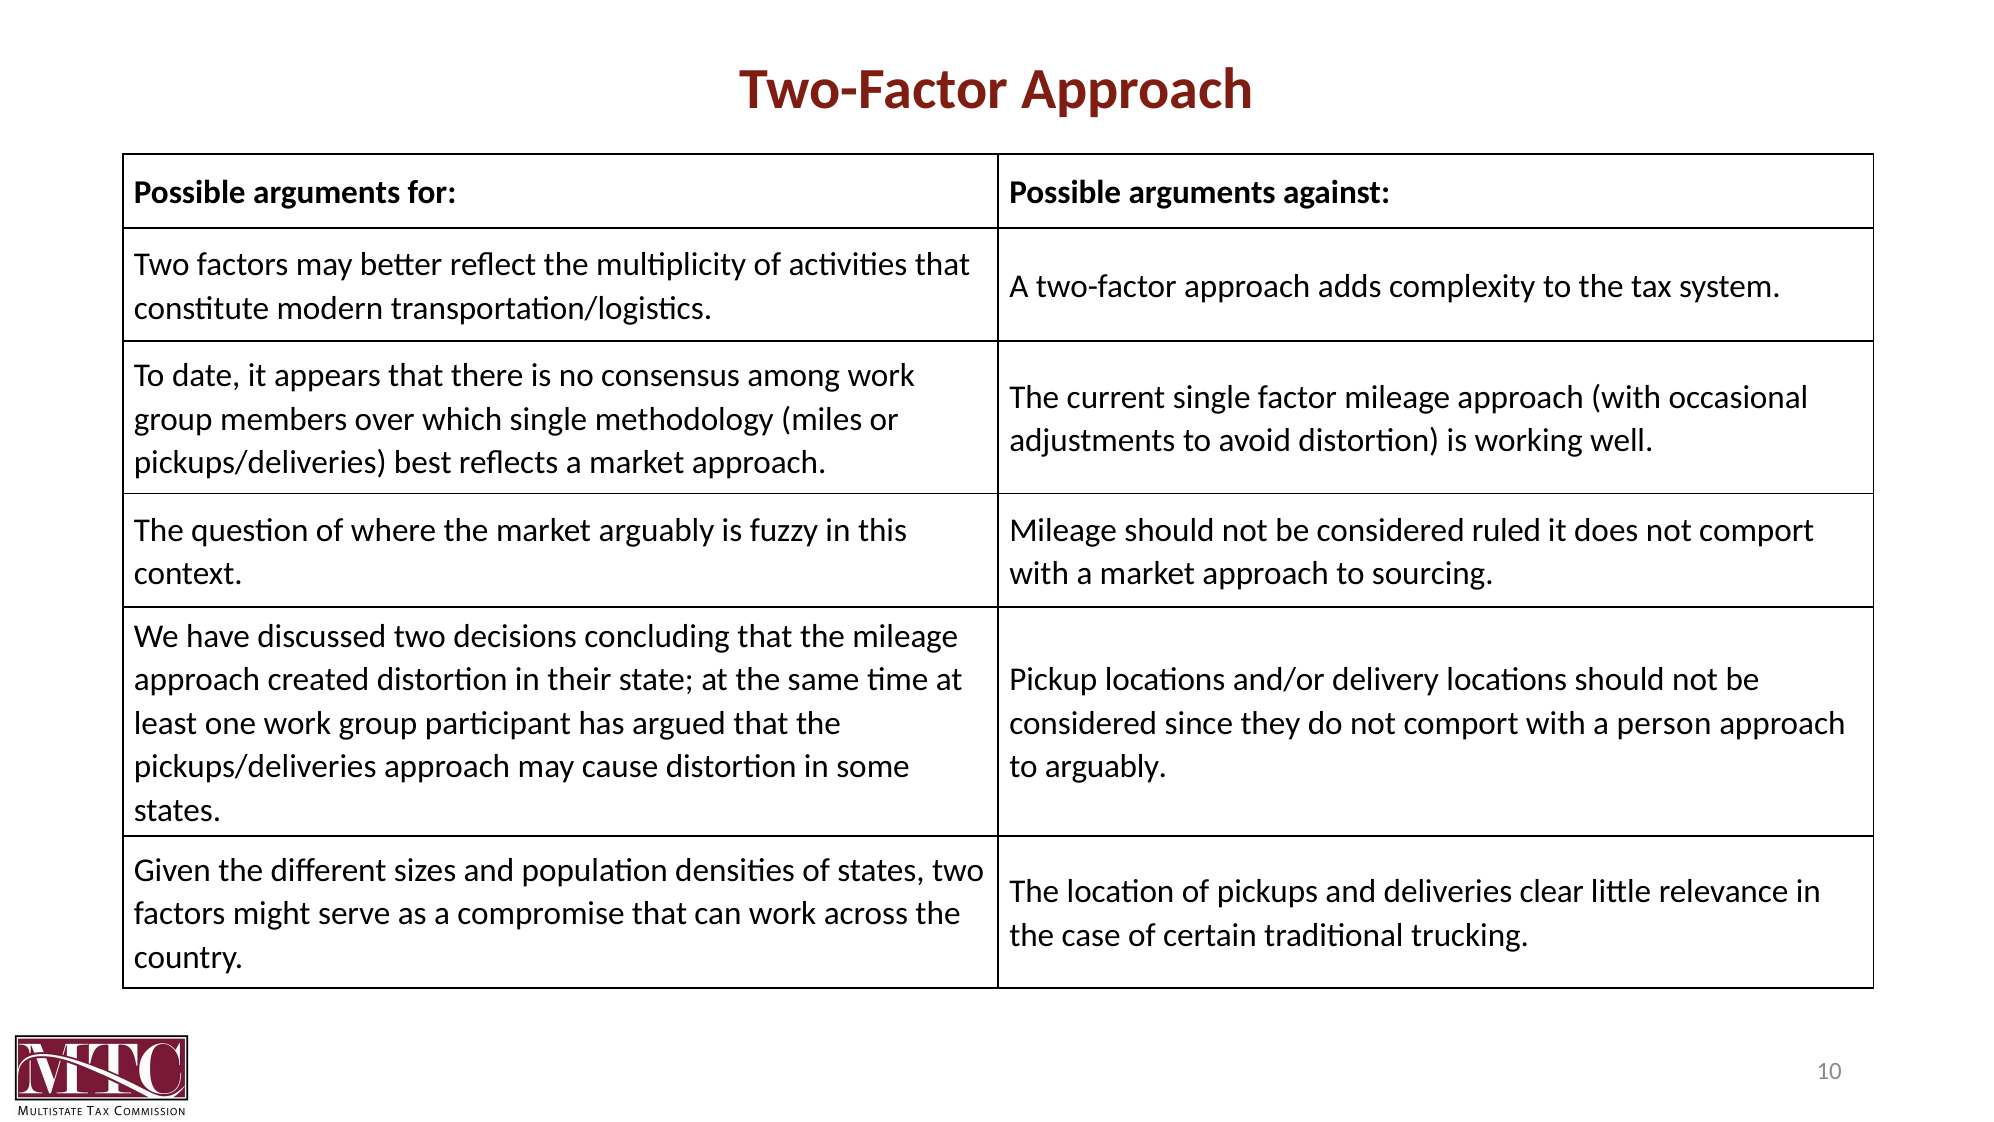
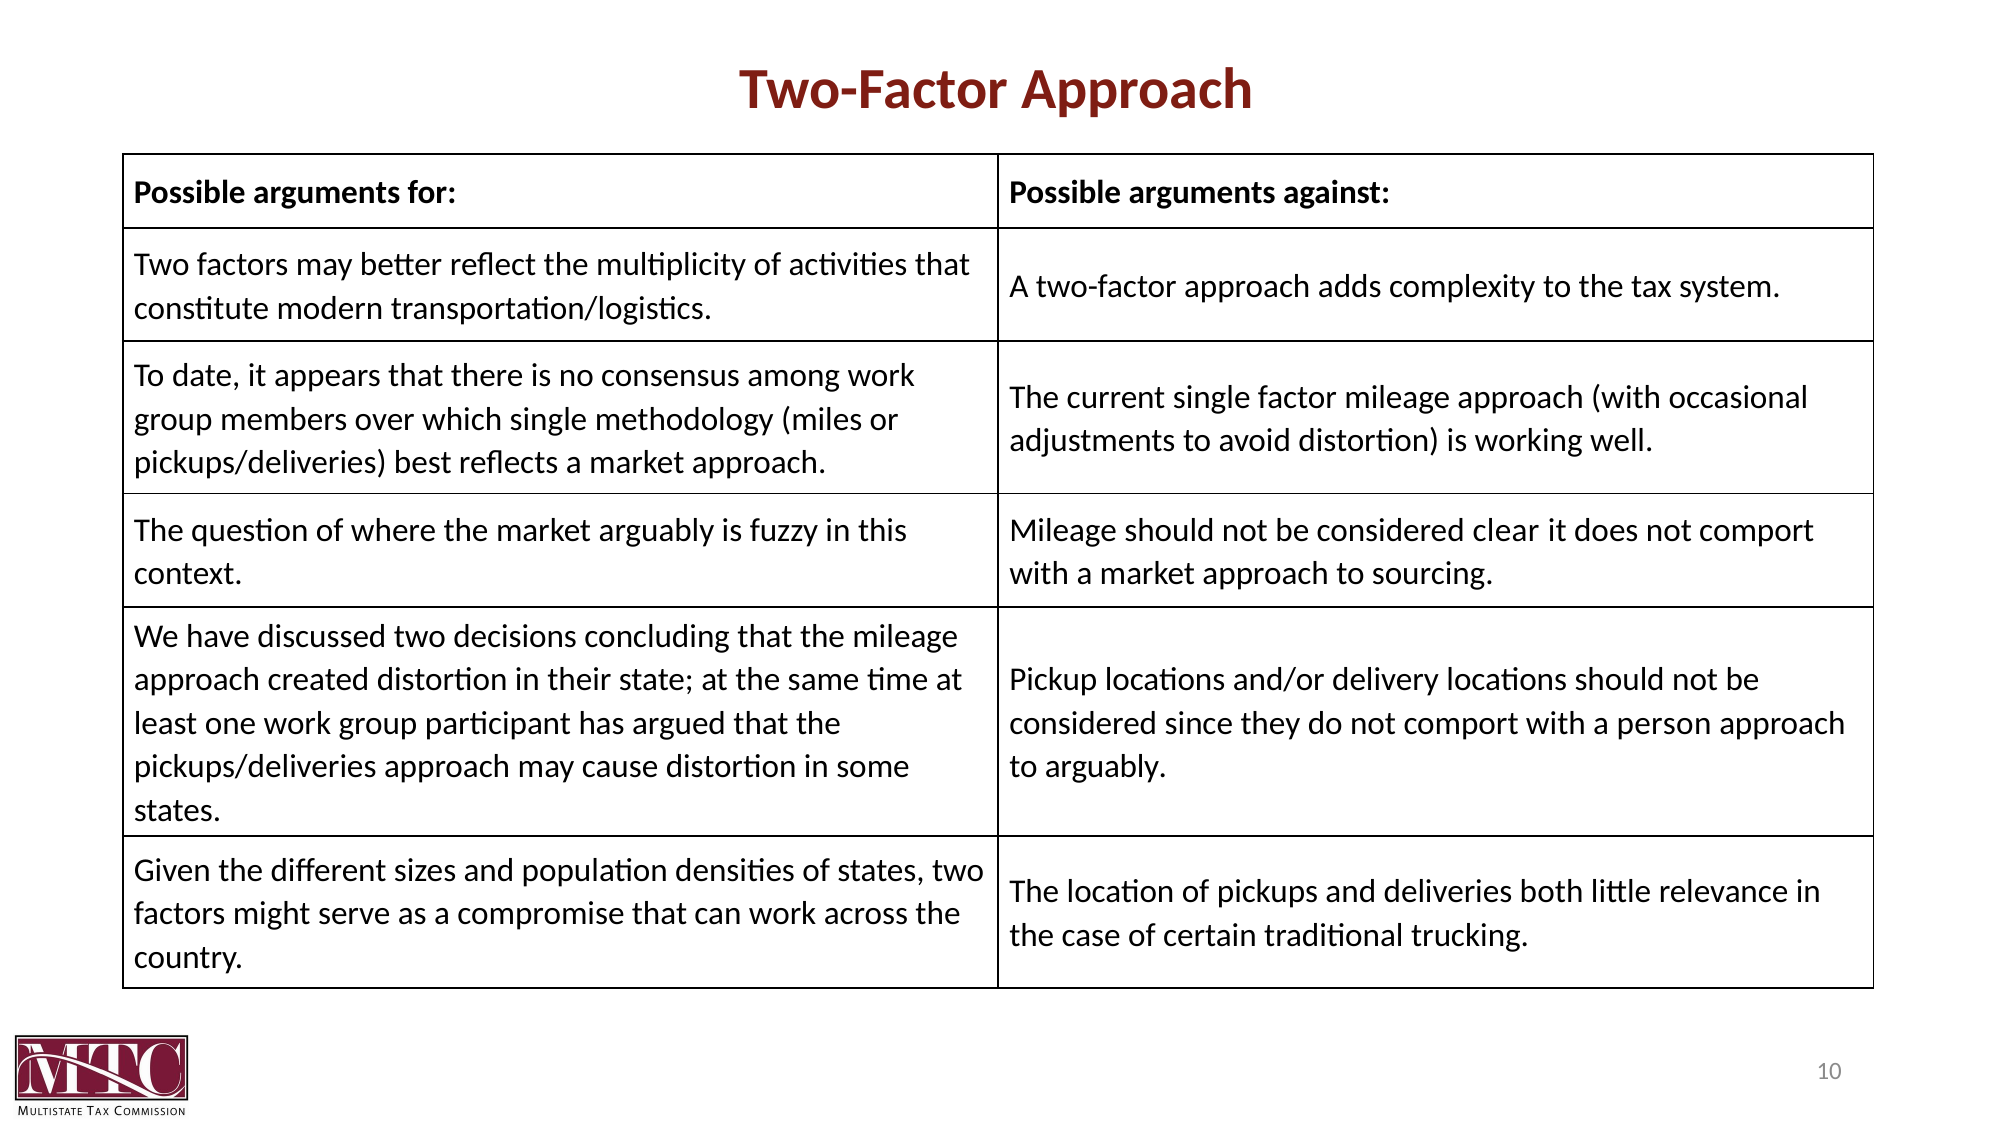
ruled: ruled -> clear
clear: clear -> both
